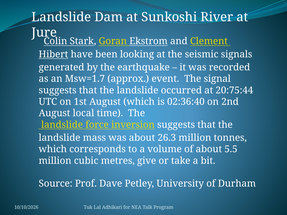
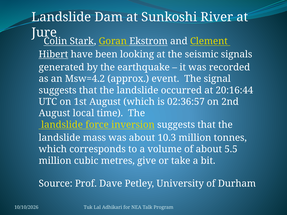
Msw=1.7: Msw=1.7 -> Msw=4.2
20:75:44: 20:75:44 -> 20:16:44
02:36:40: 02:36:40 -> 02:36:57
26.3: 26.3 -> 10.3
